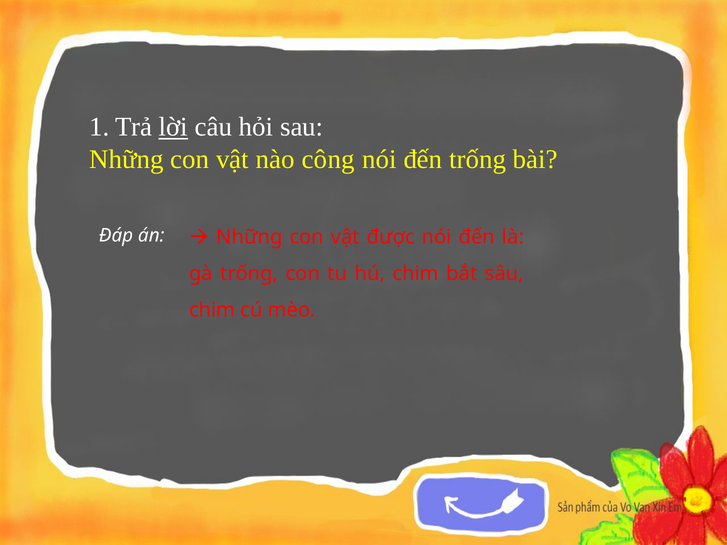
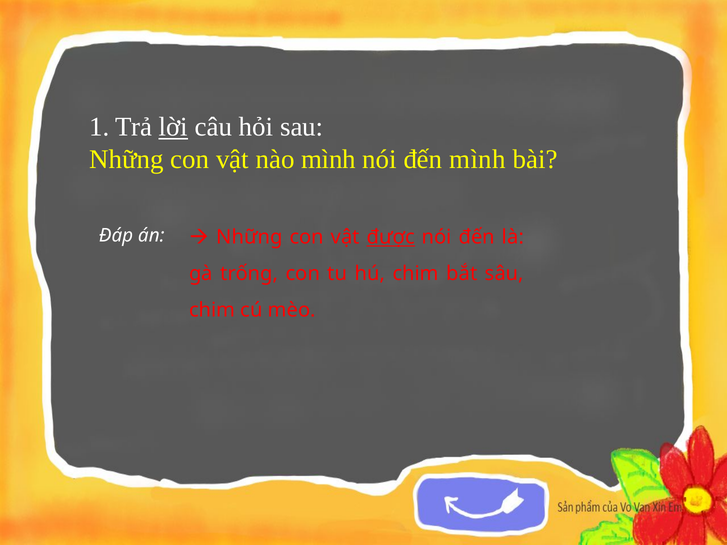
nào công: công -> mình
đến trống: trống -> mình
được underline: none -> present
